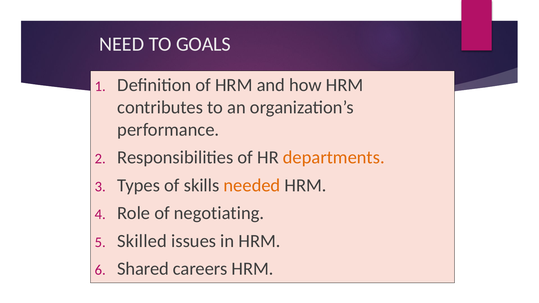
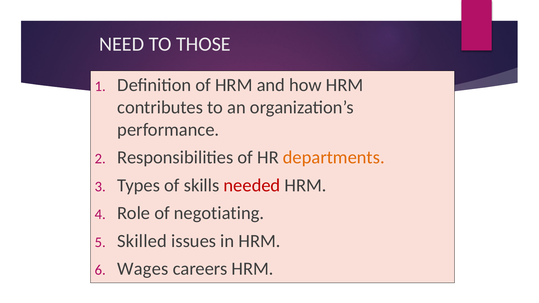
GOALS: GOALS -> THOSE
needed colour: orange -> red
Shared: Shared -> Wages
